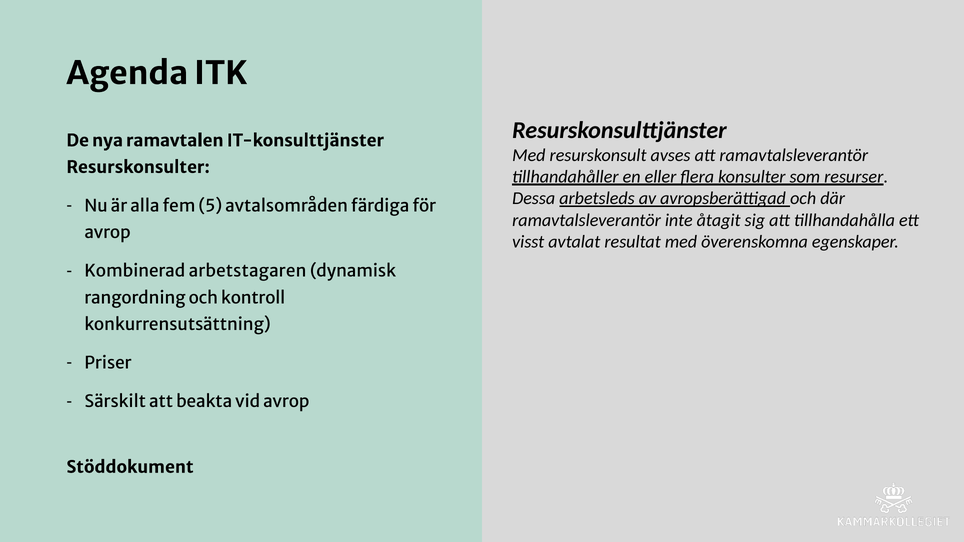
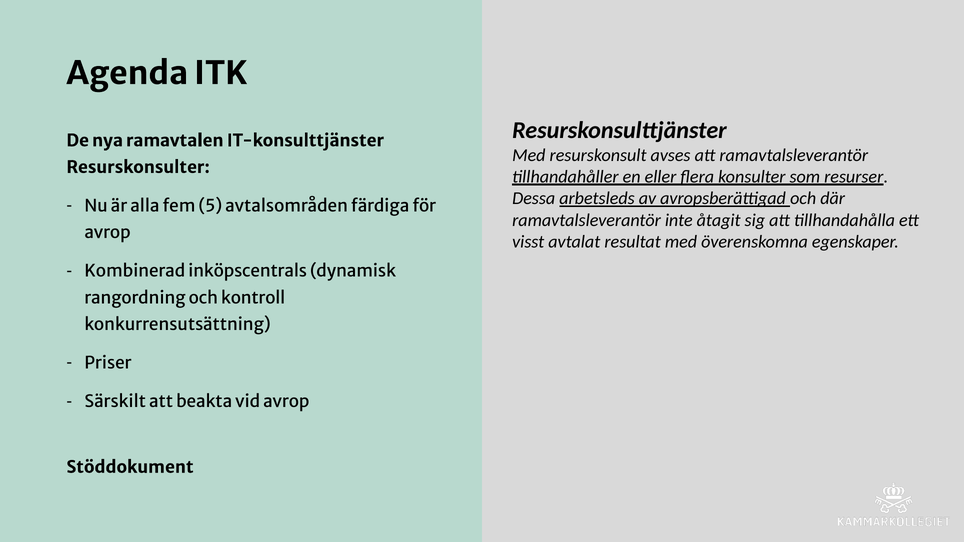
arbetstagaren: arbetstagaren -> inköpscentrals
